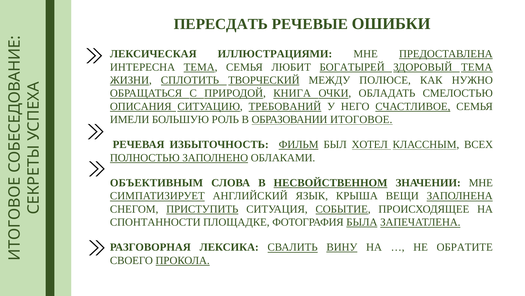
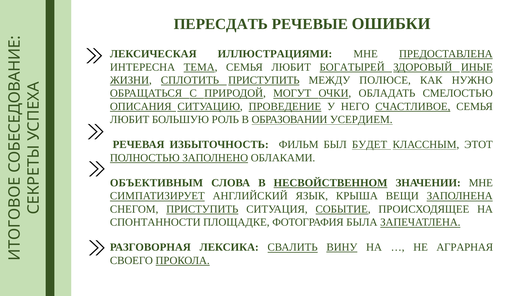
ЗДОРОВЫЙ ТЕМА: ТЕМА -> ИНЫЕ
СПЛОТИТЬ ТВОРЧЕСКИЙ: ТВОРЧЕСКИЙ -> ПРИСТУПИТЬ
КНИГА: КНИГА -> МОГУТ
ТРЕБОВАНИЙ: ТРЕБОВАНИЙ -> ПРОВЕДЕНИЕ
ИМЕЛИ at (130, 119): ИМЕЛИ -> ЛЮБИТ
ИТОГОВОЕ: ИТОГОВОЕ -> УСЕРДИЕМ
ФИЛЬМ underline: present -> none
ХОТЕЛ: ХОТЕЛ -> БУДЕТ
ВСЕХ: ВСЕХ -> ЭТОТ
БЫЛА underline: present -> none
ОБРАТИТЕ: ОБРАТИТЕ -> АГРАРНАЯ
